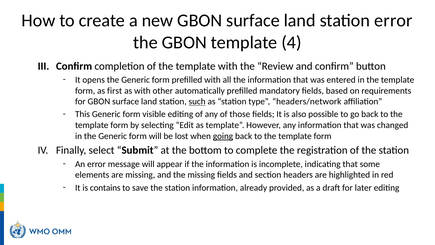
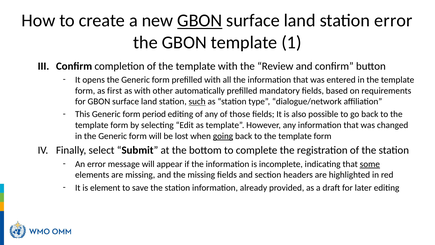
GBON at (200, 21) underline: none -> present
4: 4 -> 1
headers/network: headers/network -> dialogue/network
visible: visible -> period
some underline: none -> present
contains: contains -> element
